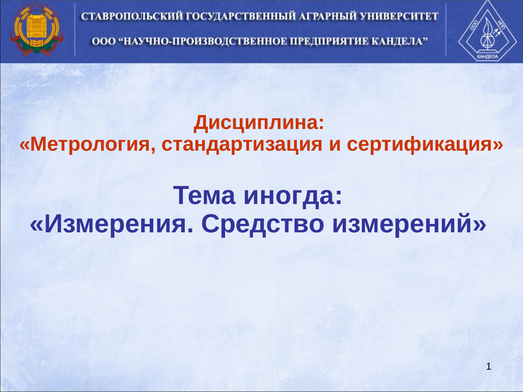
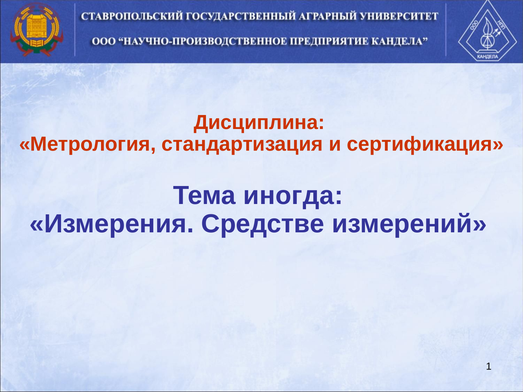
Средство: Средство -> Средстве
